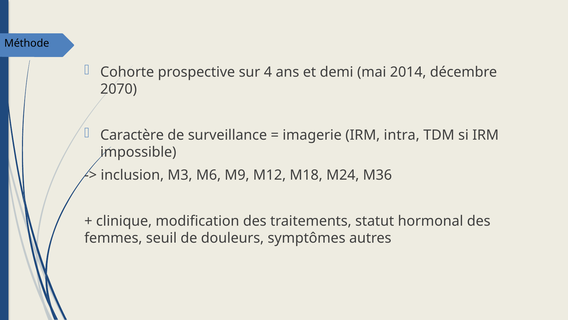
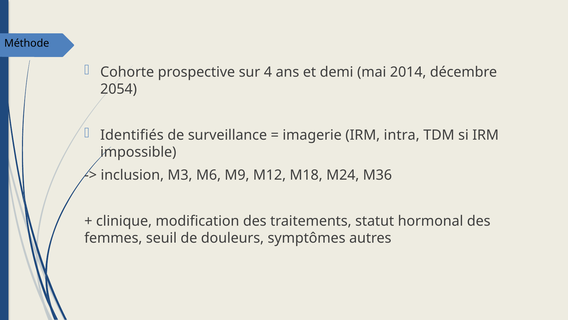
2070: 2070 -> 2054
Caractère: Caractère -> Identifiés
